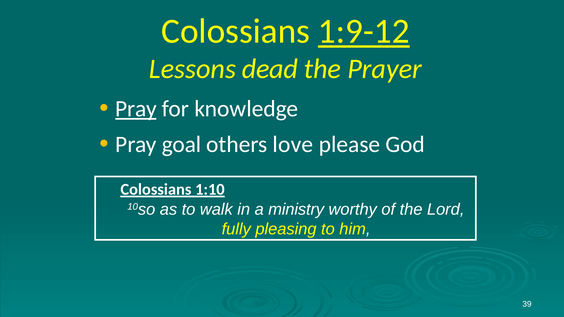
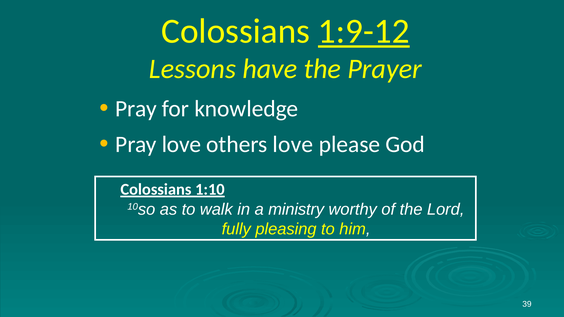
dead: dead -> have
Pray at (136, 109) underline: present -> none
Pray goal: goal -> love
